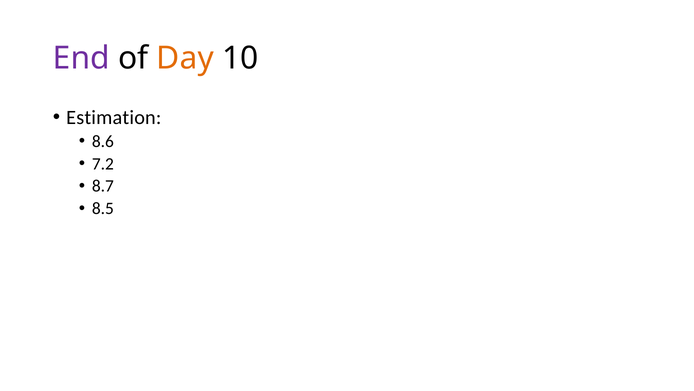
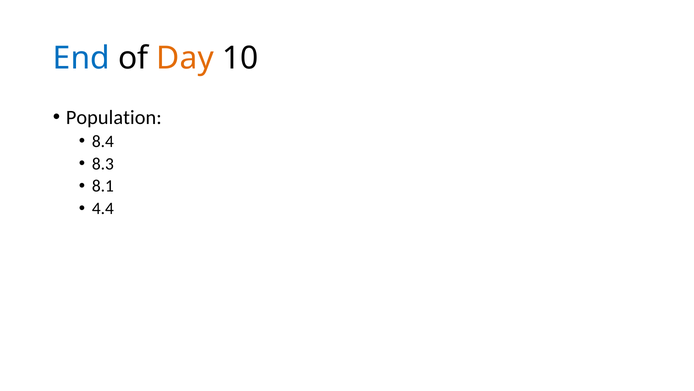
End colour: purple -> blue
Estimation: Estimation -> Population
8.6: 8.6 -> 8.4
7.2: 7.2 -> 8.3
8.7: 8.7 -> 8.1
8.5: 8.5 -> 4.4
